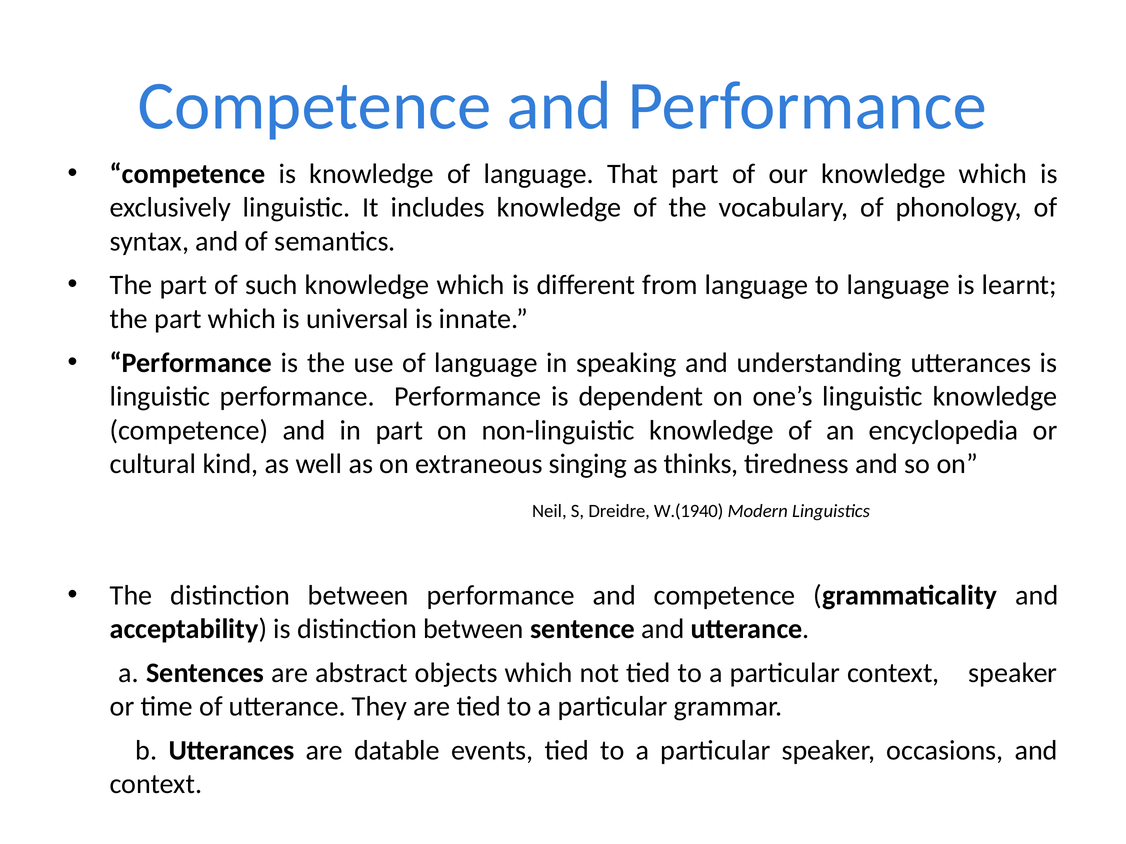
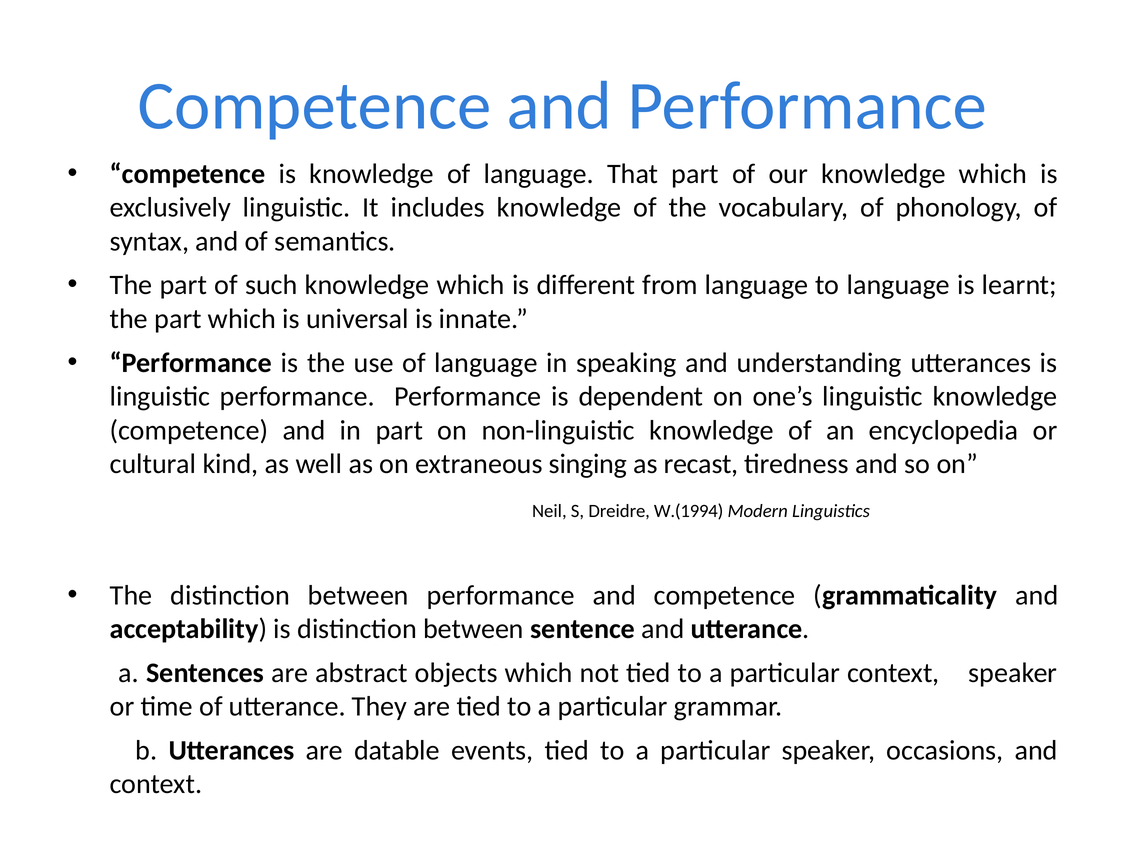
thinks: thinks -> recast
W.(1940: W.(1940 -> W.(1994
